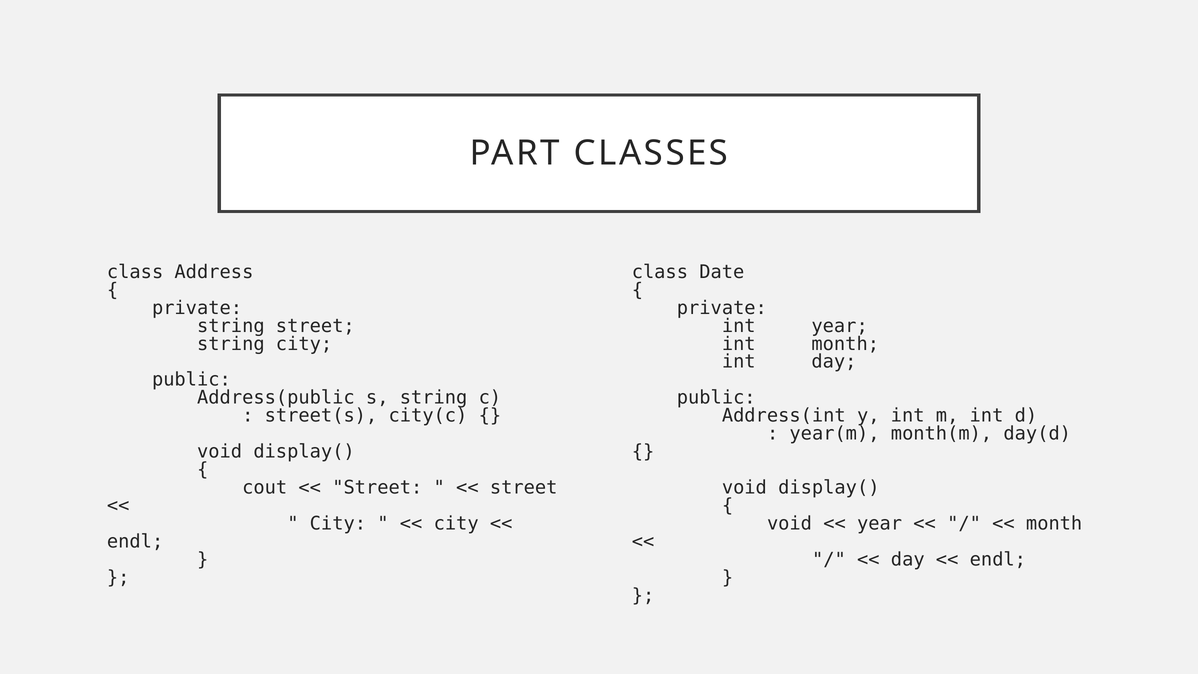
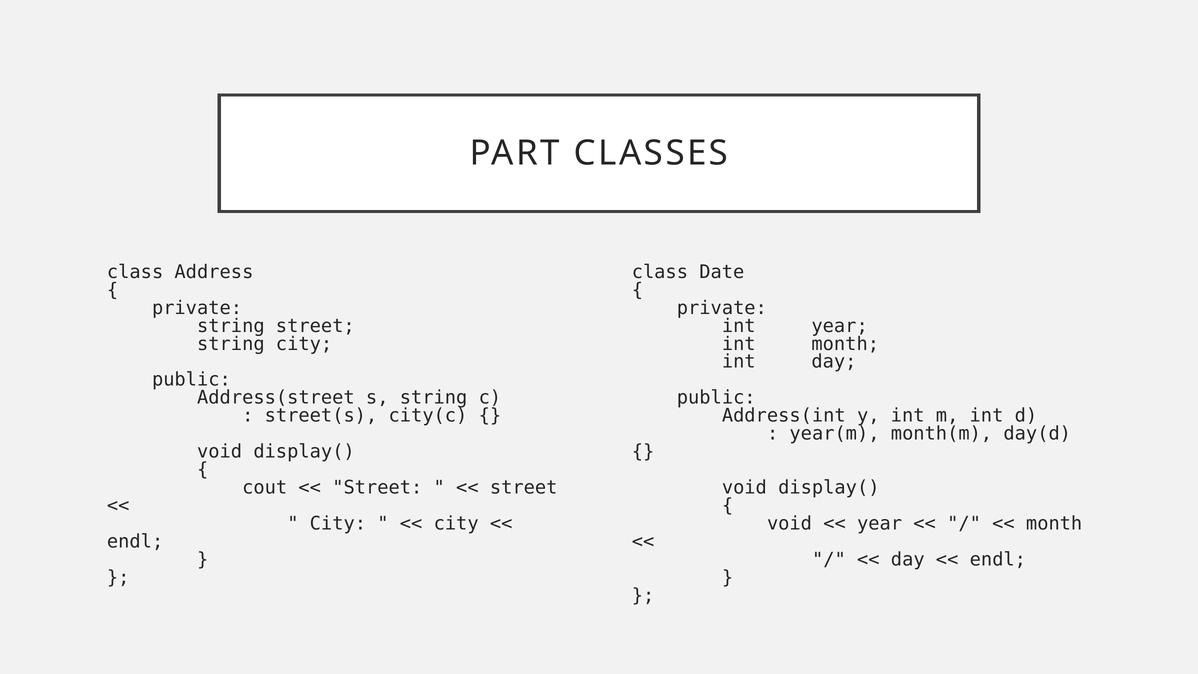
Address(public: Address(public -> Address(street
